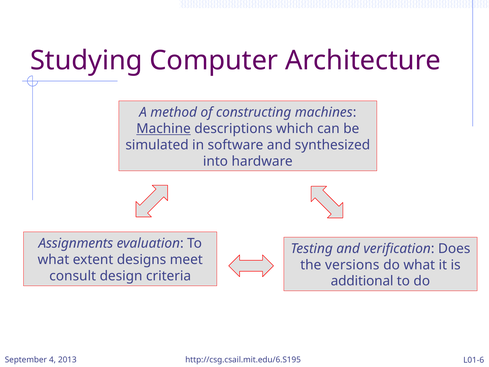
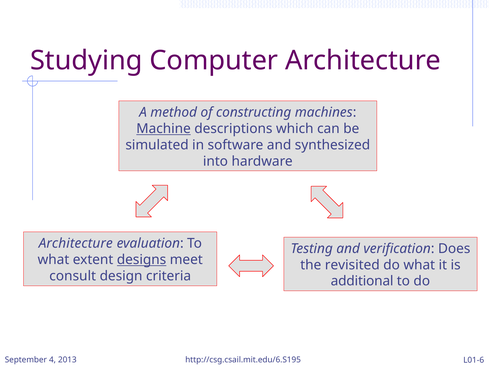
Assignments at (76, 243): Assignments -> Architecture
designs underline: none -> present
versions: versions -> revisited
